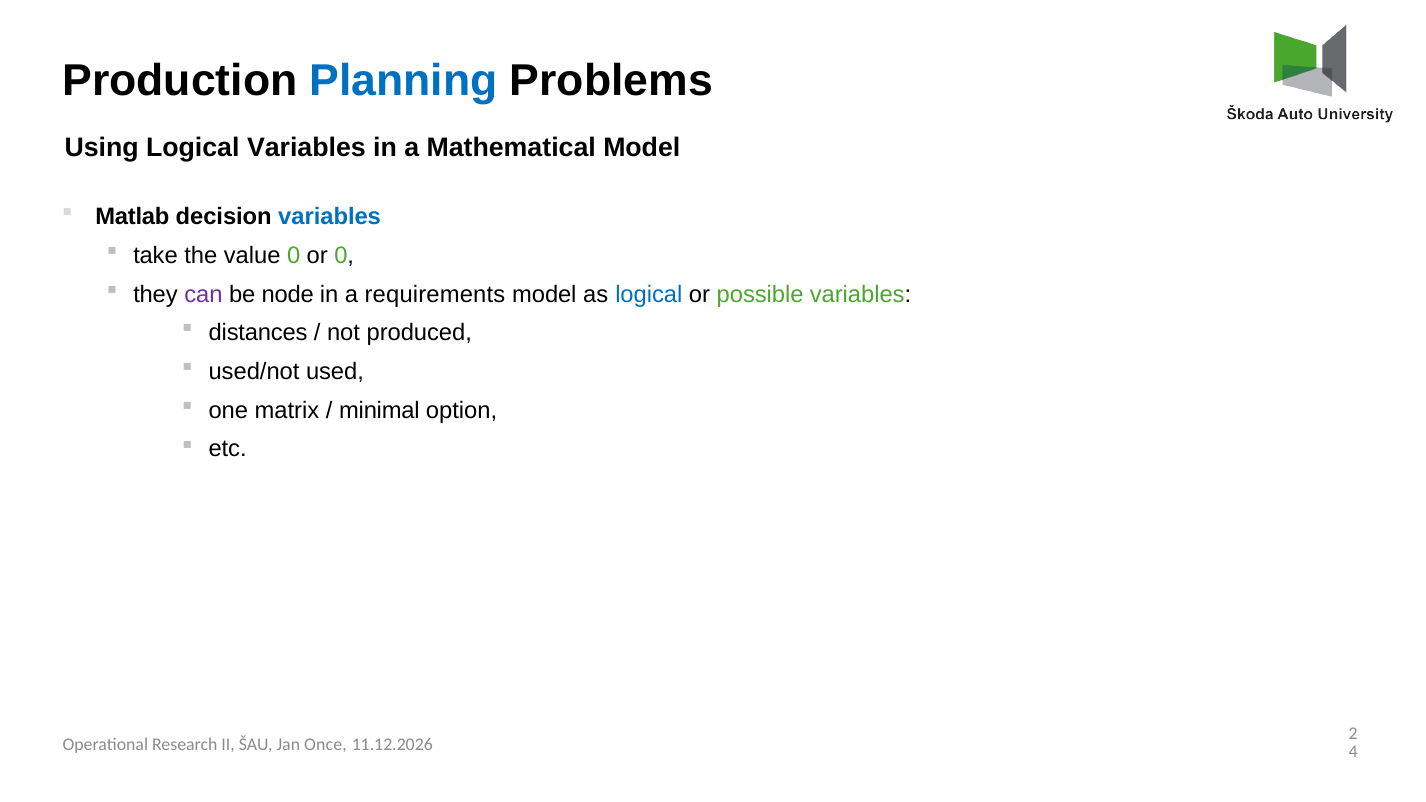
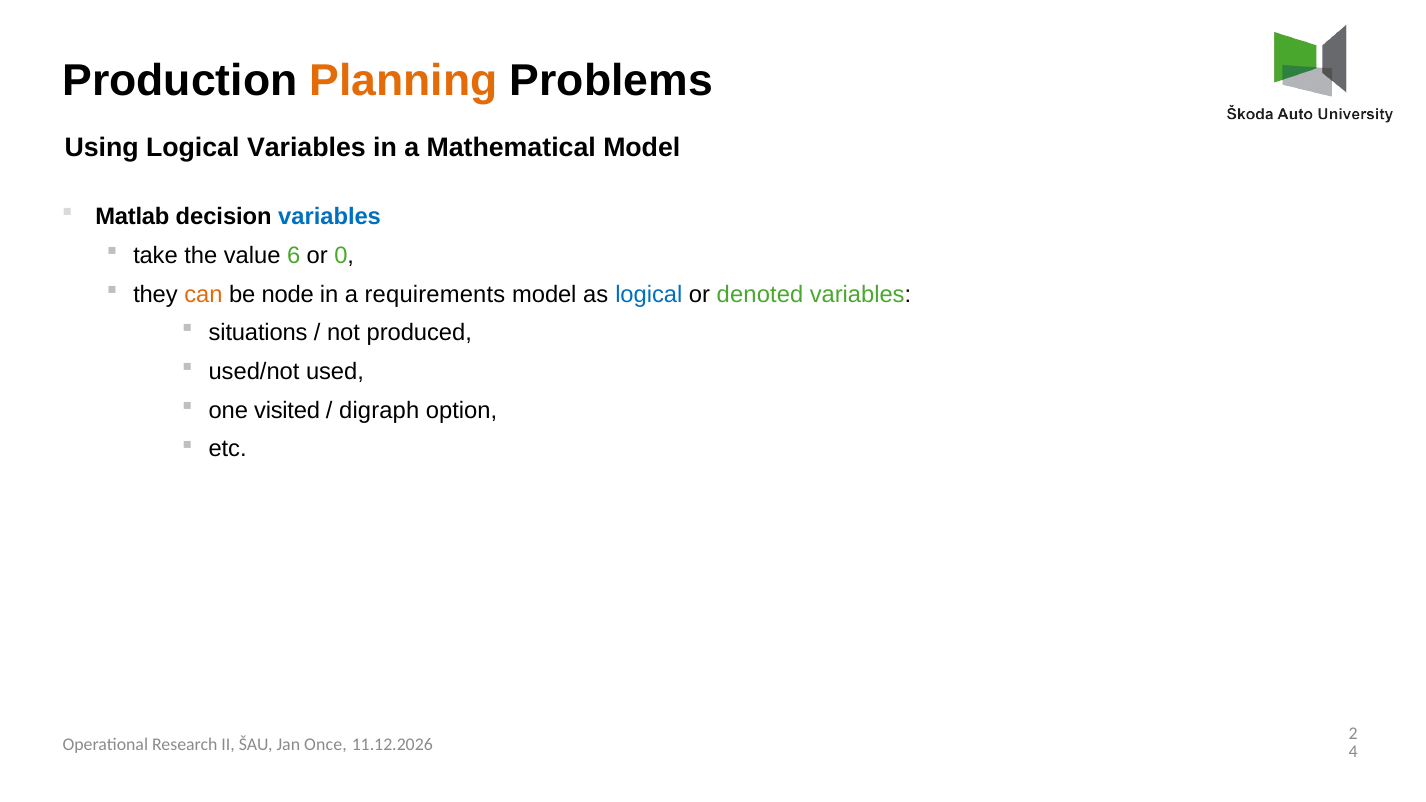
Planning colour: blue -> orange
value 0: 0 -> 6
can colour: purple -> orange
possible: possible -> denoted
distances: distances -> situations
matrix: matrix -> visited
minimal: minimal -> digraph
